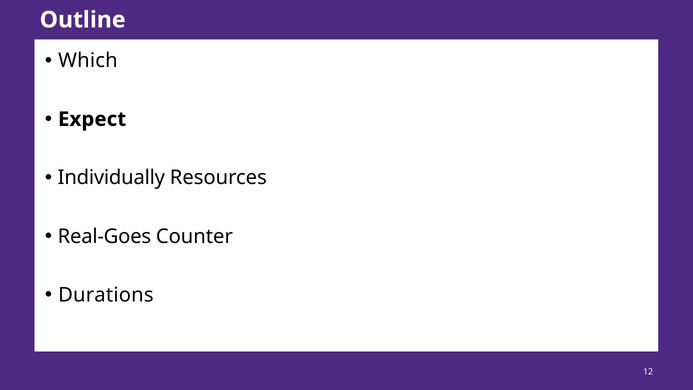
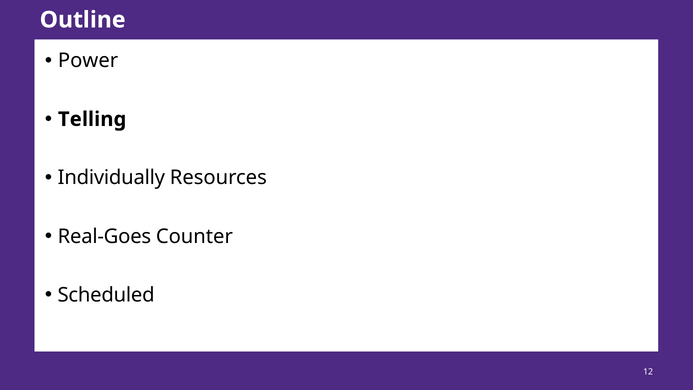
Which: Which -> Power
Expect: Expect -> Telling
Durations: Durations -> Scheduled
